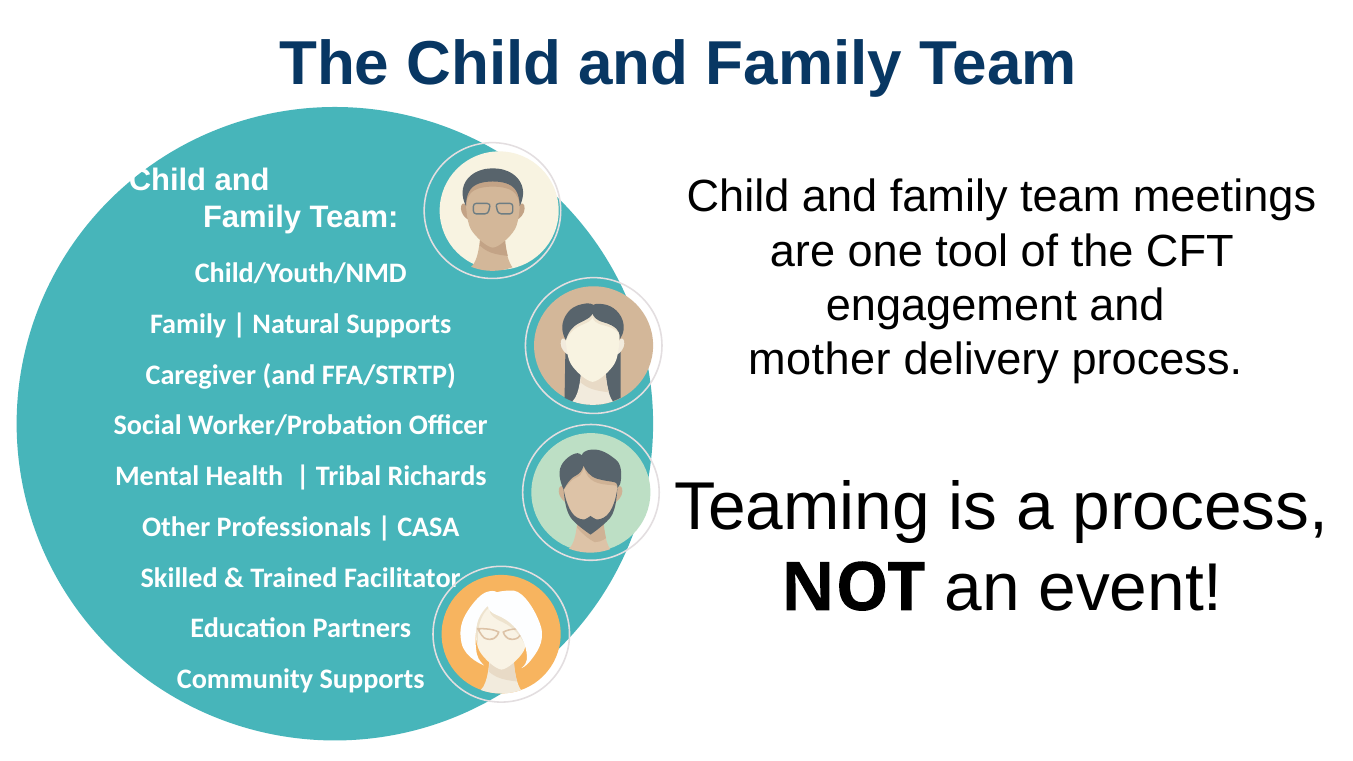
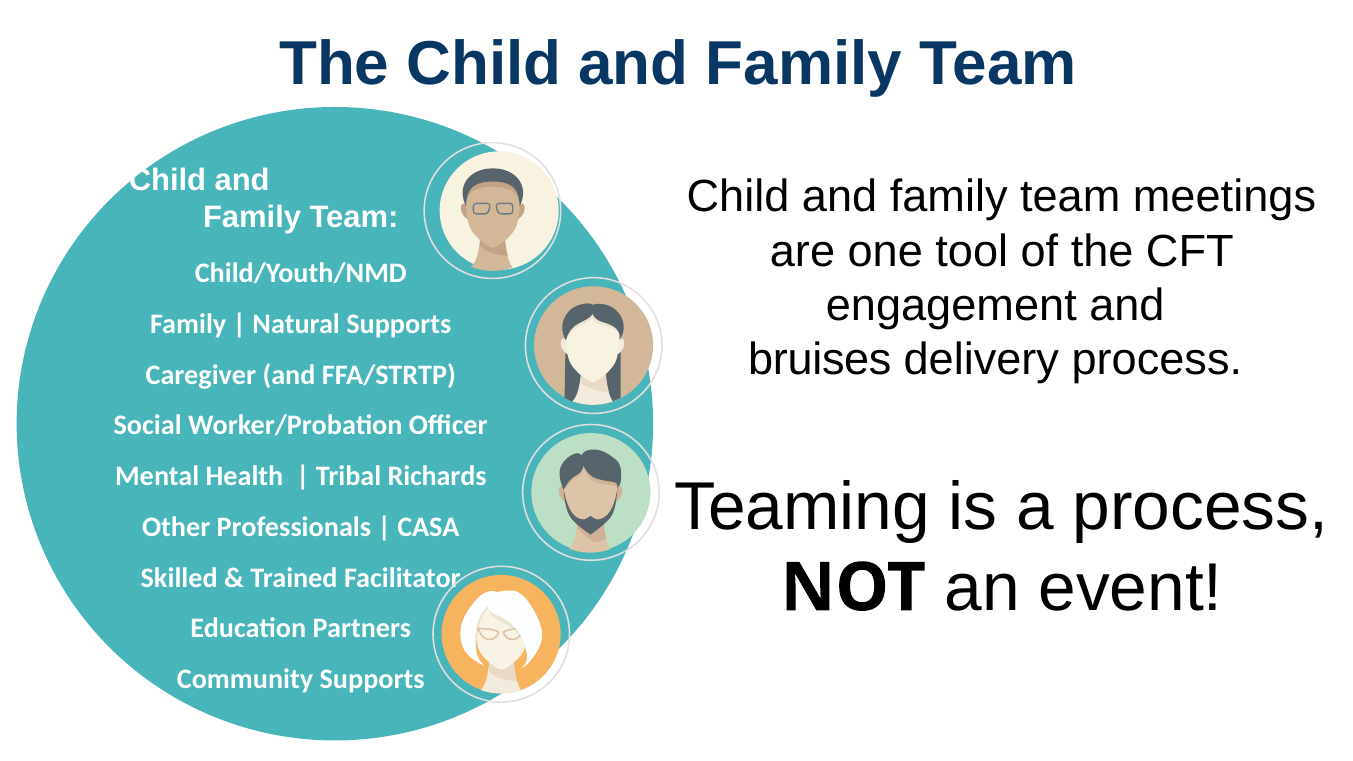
mother: mother -> bruises
